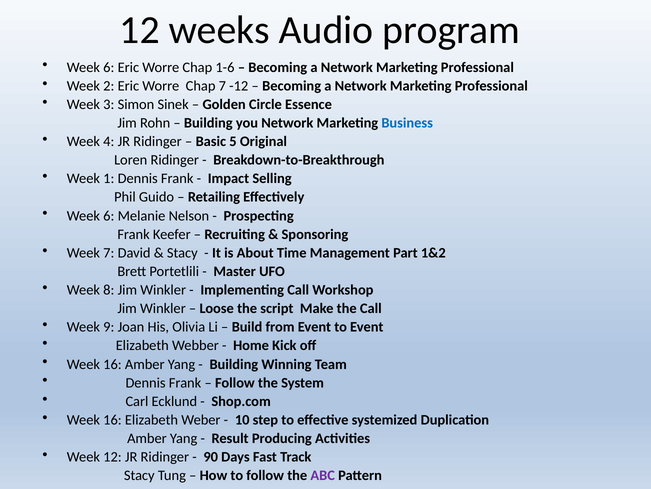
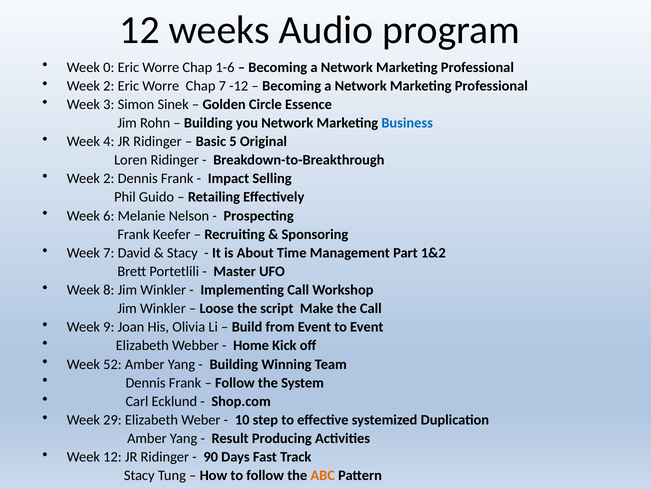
6 at (109, 67): 6 -> 0
1 at (109, 178): 1 -> 2
16 at (112, 364): 16 -> 52
16 at (112, 419): 16 -> 29
ABC colour: purple -> orange
